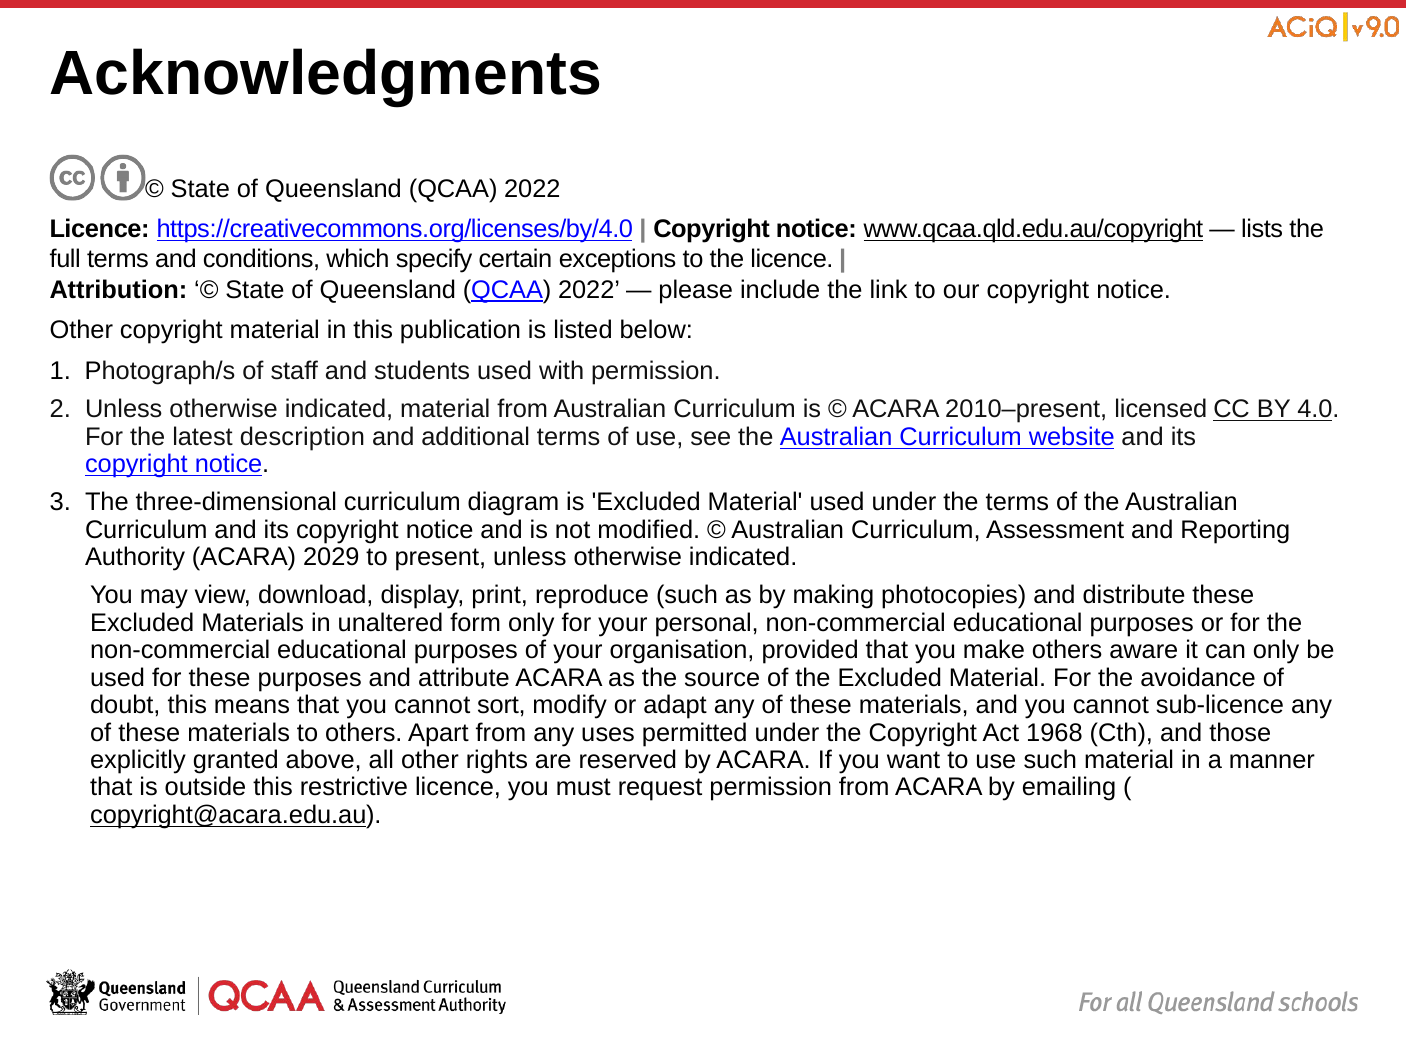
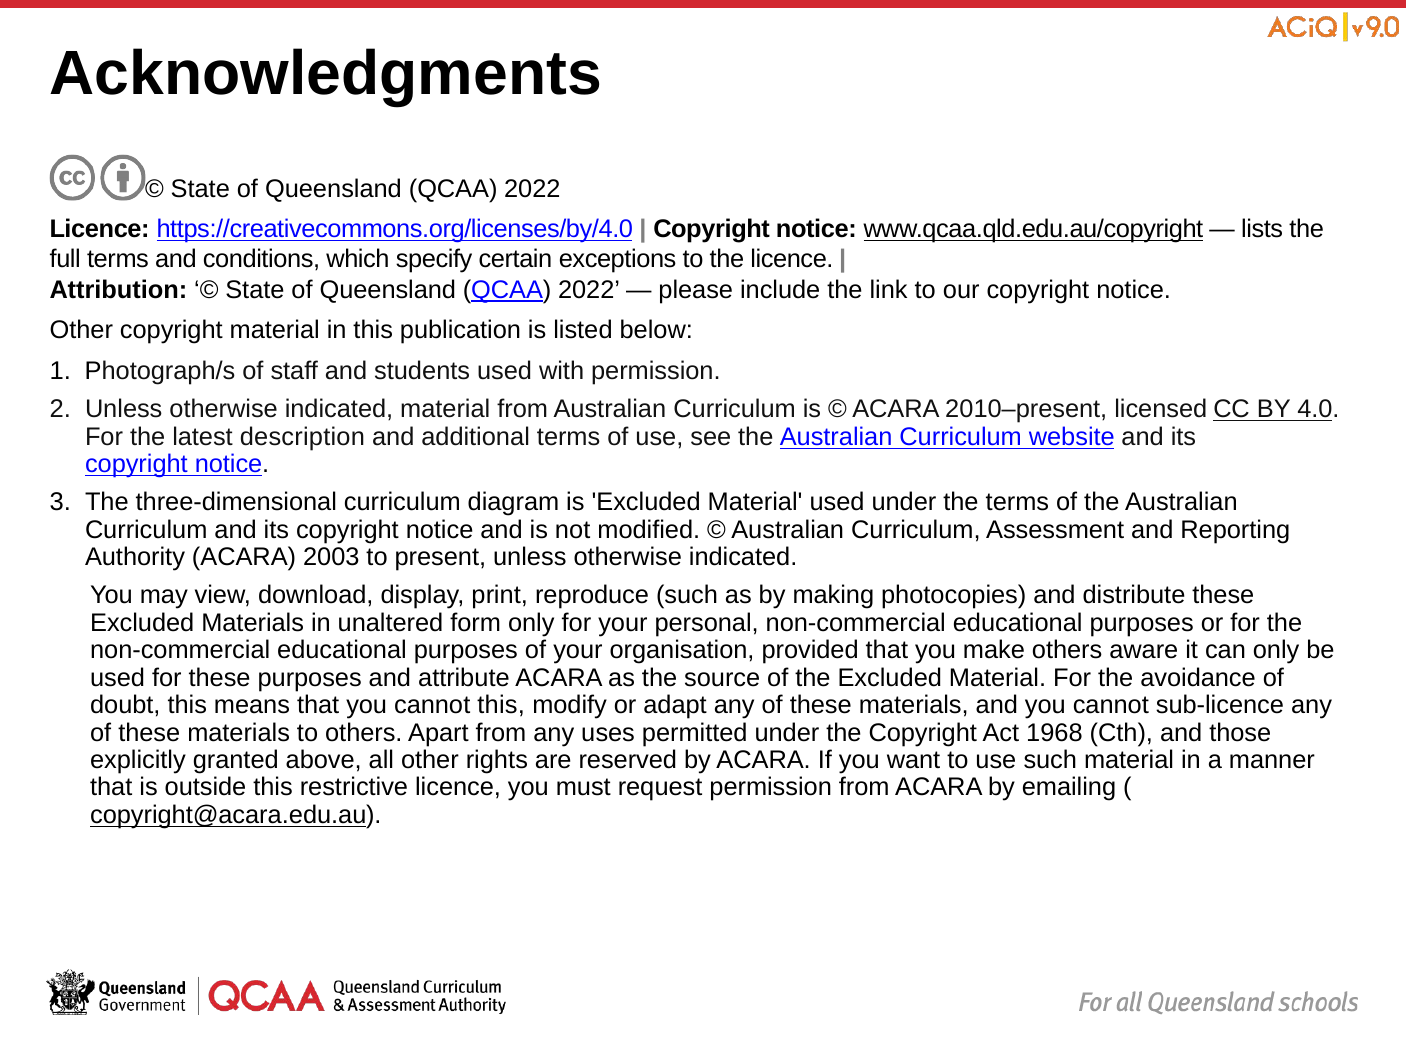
2029: 2029 -> 2003
cannot sort: sort -> this
